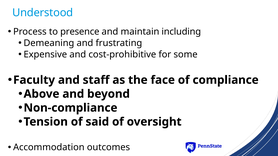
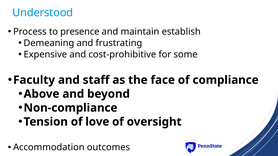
including: including -> establish
said: said -> love
